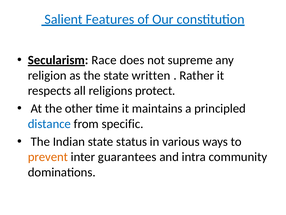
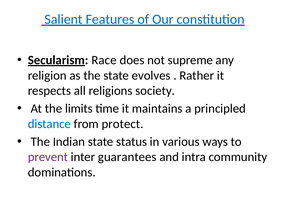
written: written -> evolves
protect: protect -> society
other: other -> limits
specific: specific -> protect
prevent colour: orange -> purple
